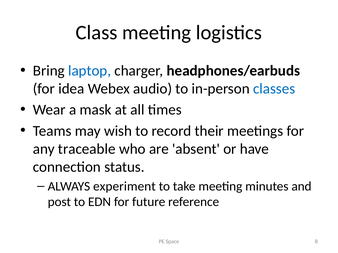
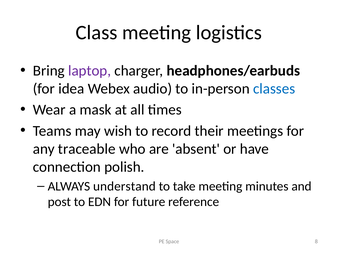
laptop colour: blue -> purple
status: status -> polish
experiment: experiment -> understand
